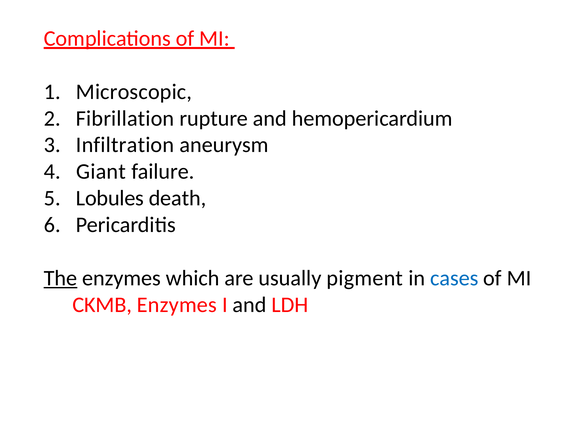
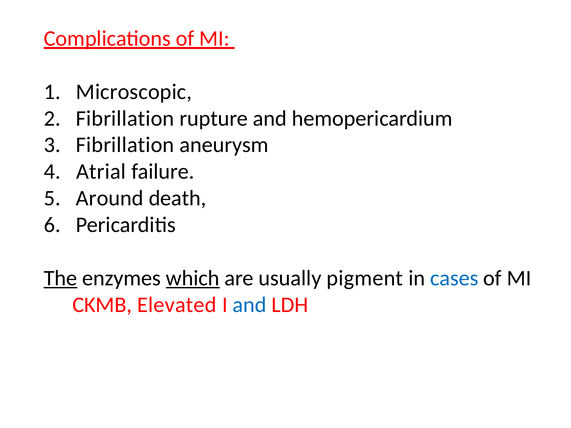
Infiltration at (125, 145): Infiltration -> Fibrillation
Giant: Giant -> Atrial
Lobules: Lobules -> Around
which underline: none -> present
CKMB Enzymes: Enzymes -> Elevated
and at (250, 305) colour: black -> blue
